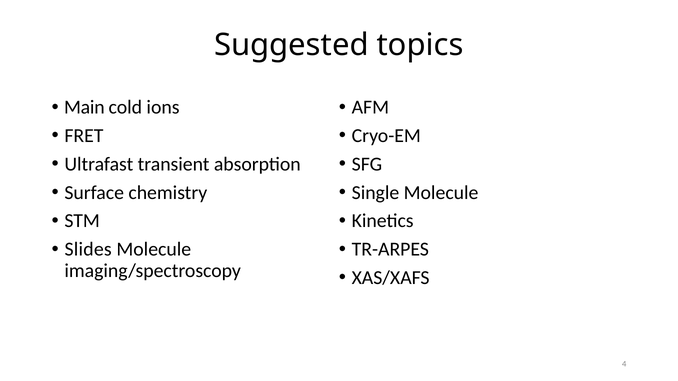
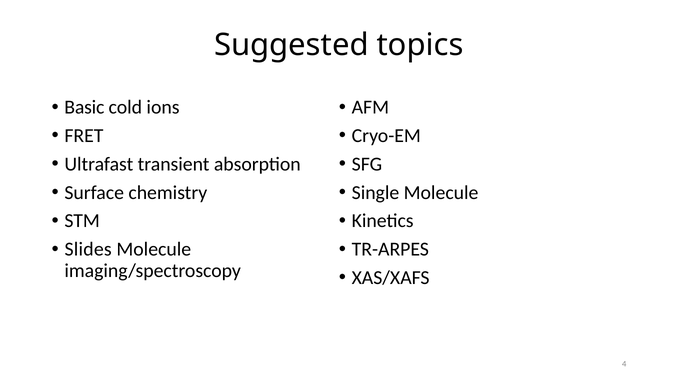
Main: Main -> Basic
